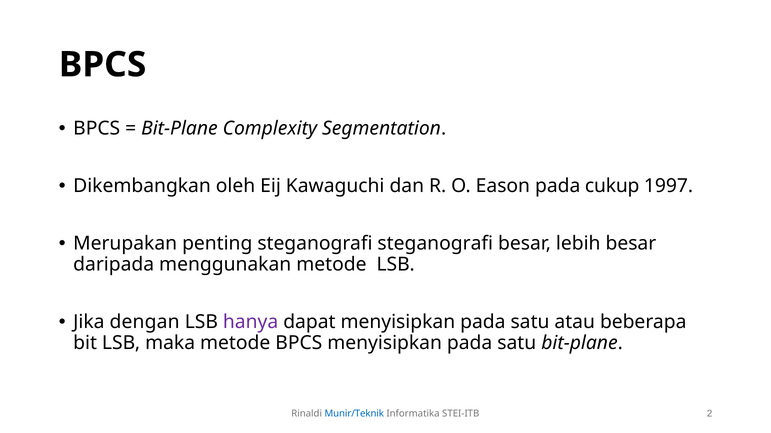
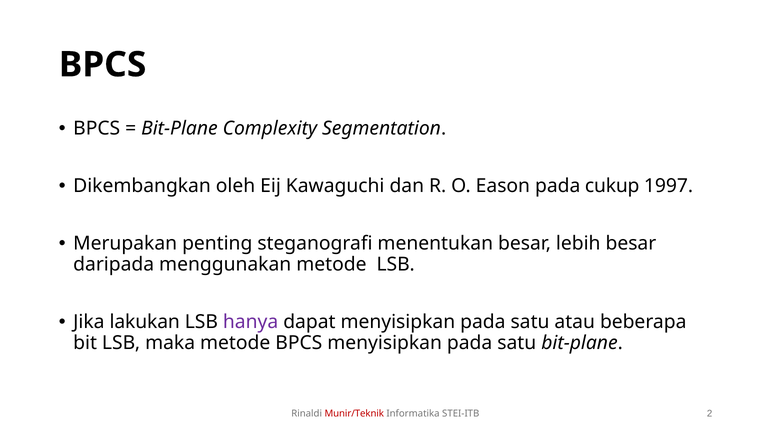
steganografi steganografi: steganografi -> menentukan
dengan: dengan -> lakukan
Munir/Teknik colour: blue -> red
